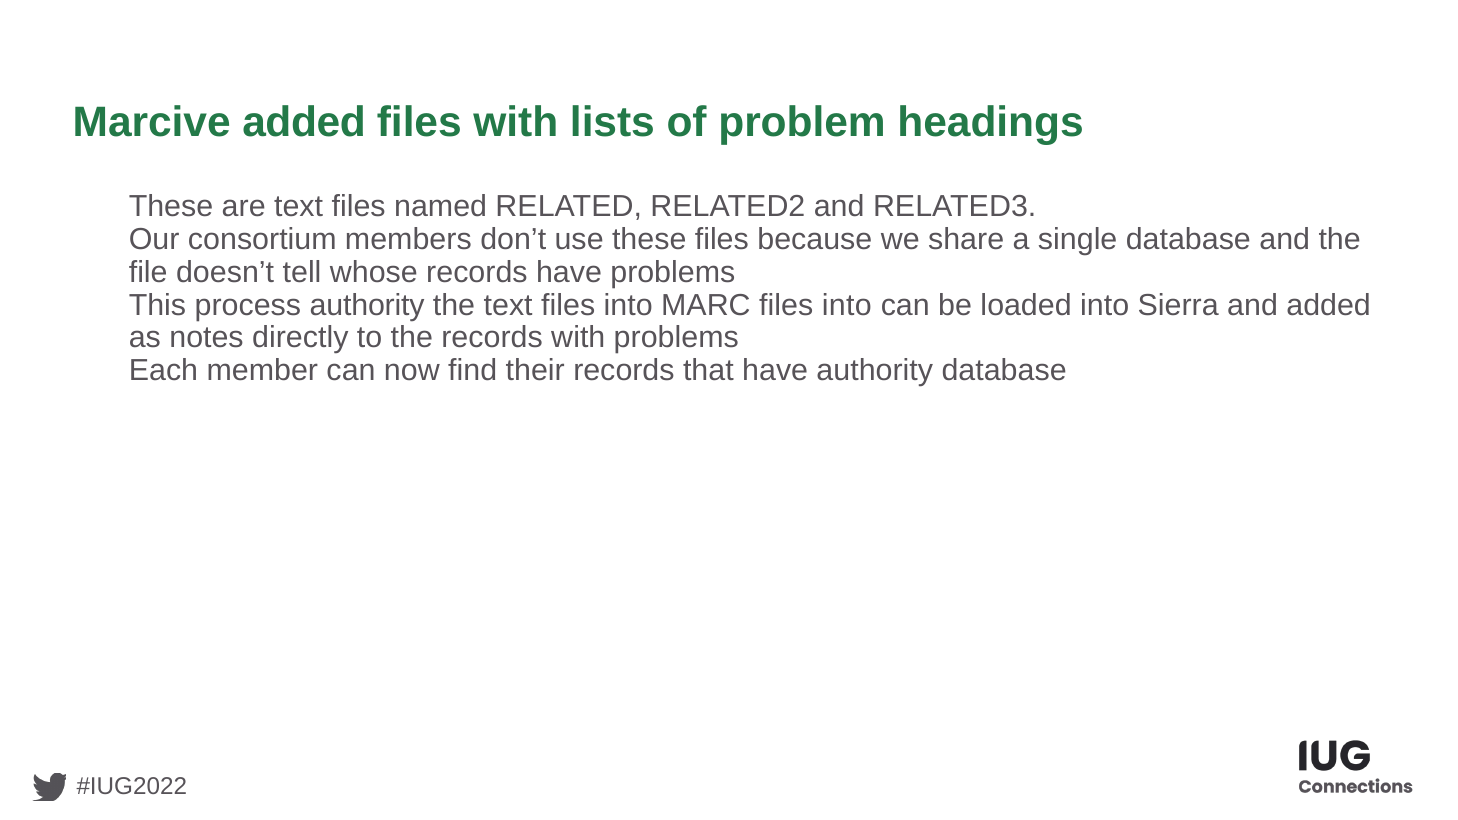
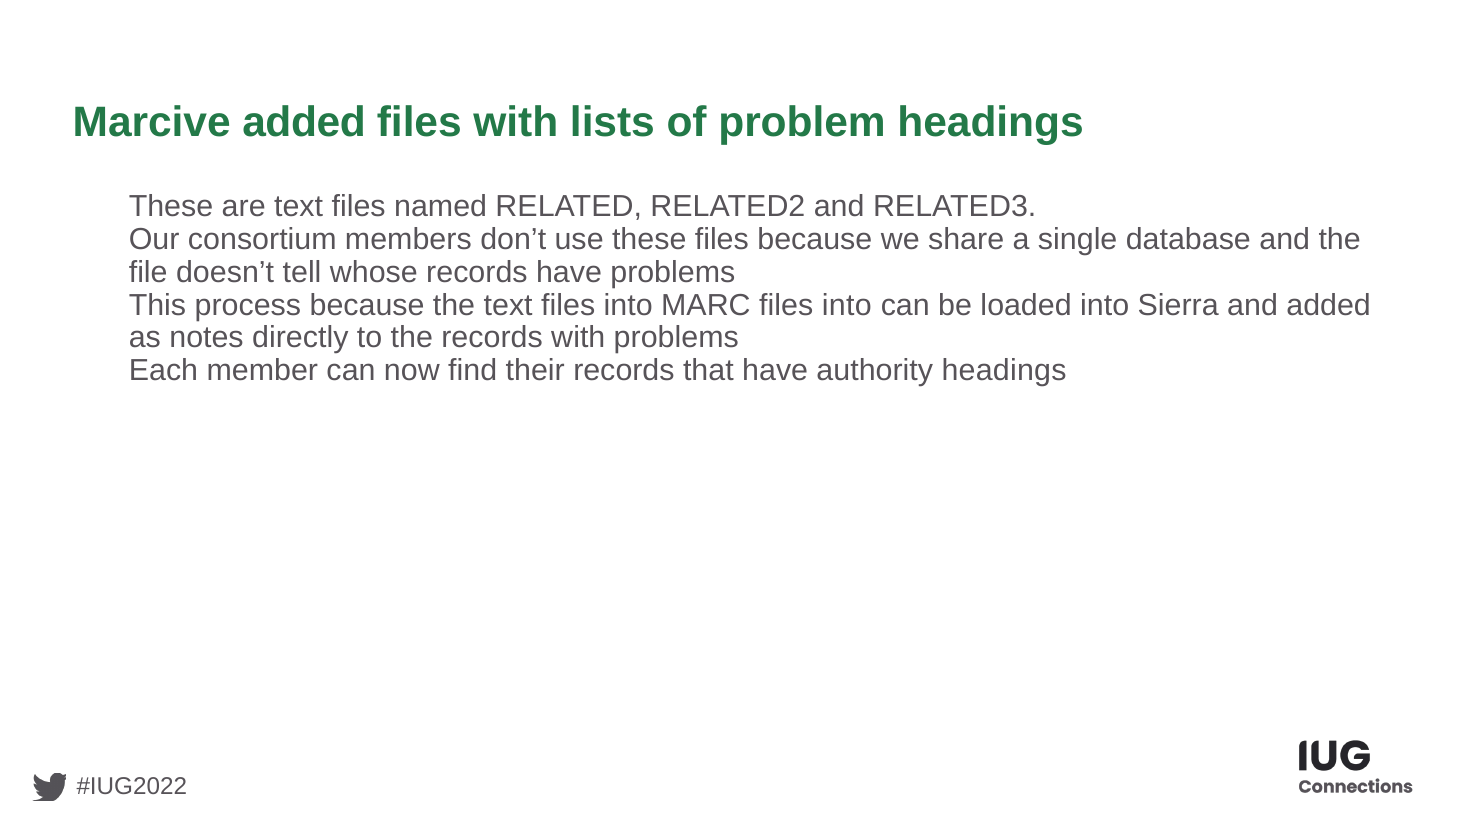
process authority: authority -> because
authority database: database -> headings
